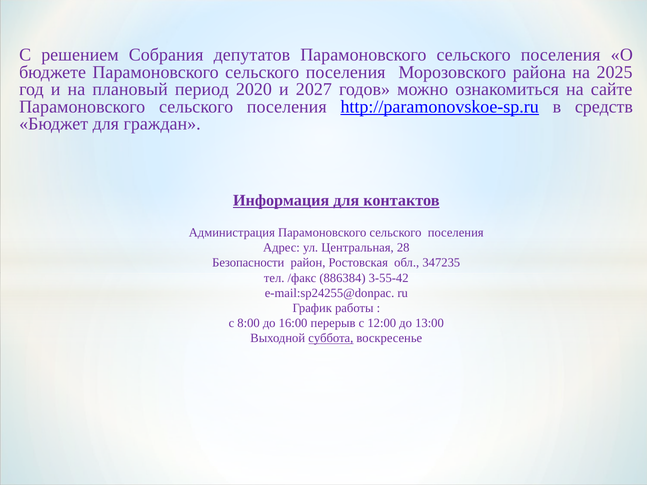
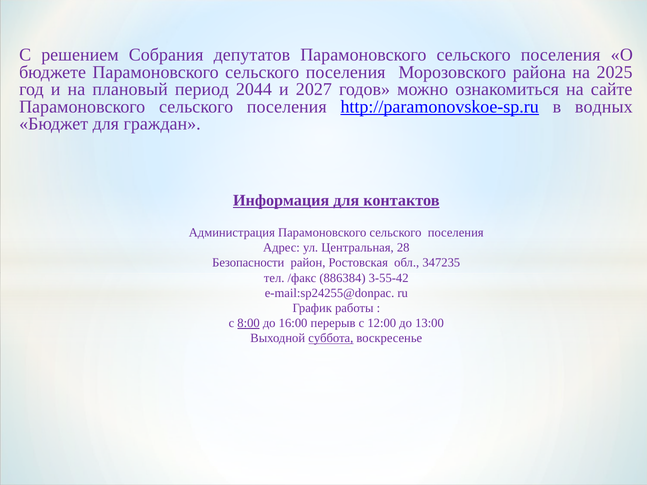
2020: 2020 -> 2044
средств: средств -> водных
8:00 underline: none -> present
